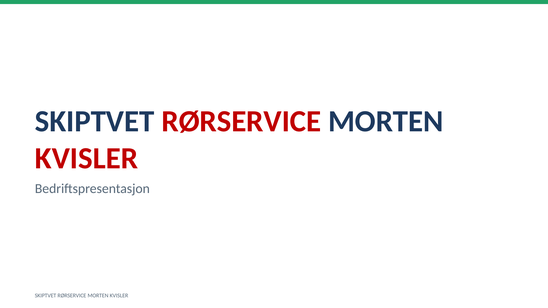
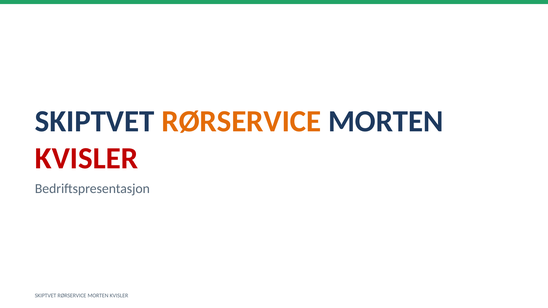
RØRSERVICE at (241, 122) colour: red -> orange
